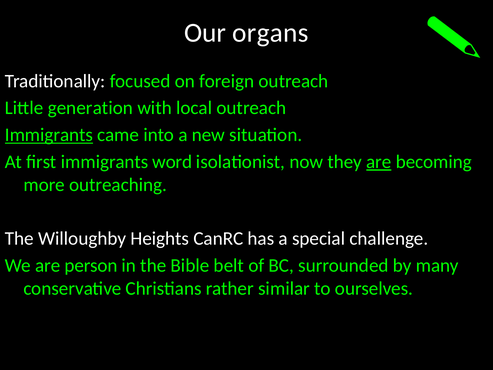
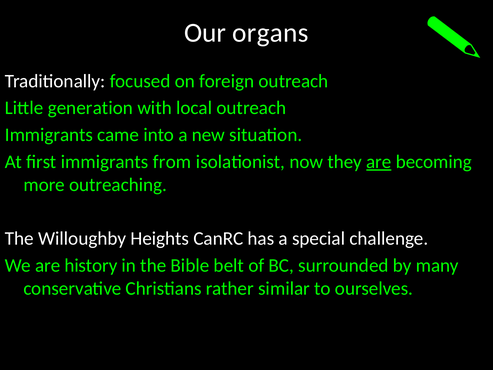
Immigrants at (49, 135) underline: present -> none
word: word -> from
person: person -> history
